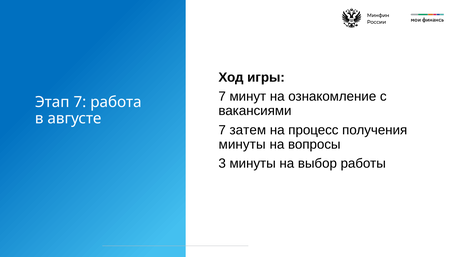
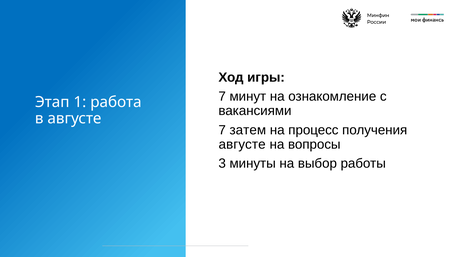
Этап 7: 7 -> 1
минуты at (242, 144): минуты -> августе
